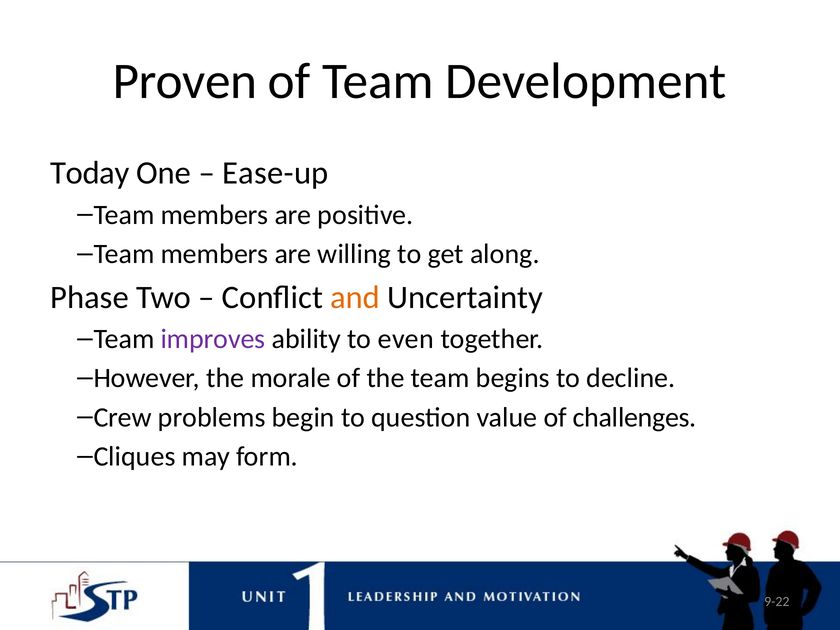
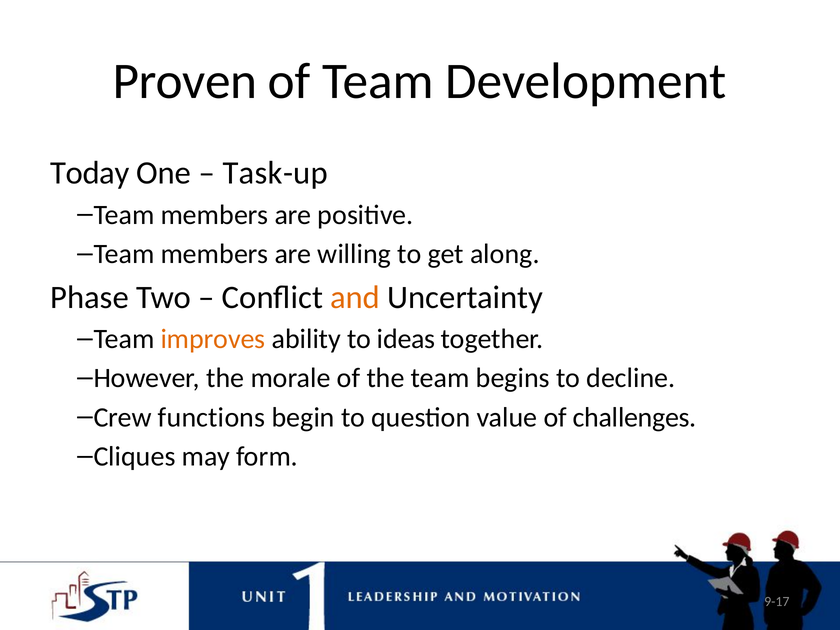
Ease-up: Ease-up -> Task-up
improves colour: purple -> orange
even: even -> ideas
problems: problems -> functions
9-22: 9-22 -> 9-17
